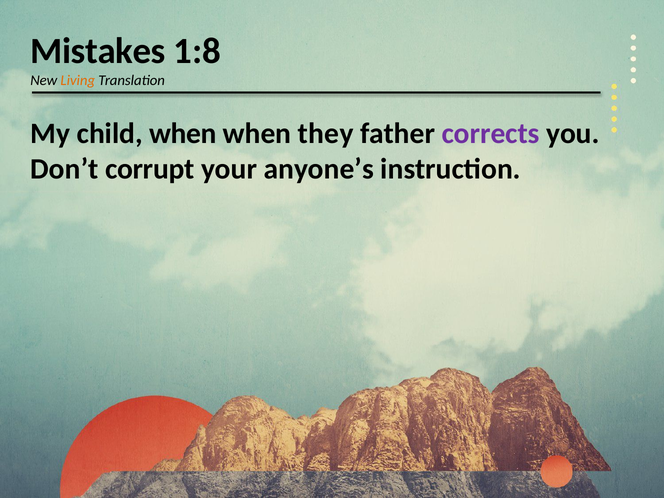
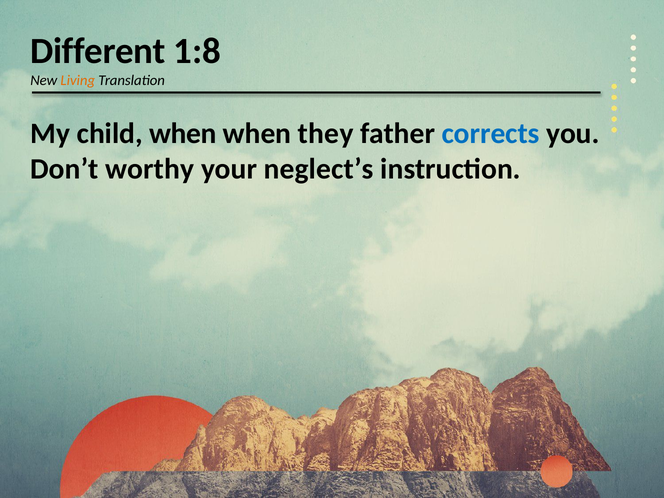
Mistakes: Mistakes -> Different
corrects colour: purple -> blue
corrupt: corrupt -> worthy
anyone’s: anyone’s -> neglect’s
